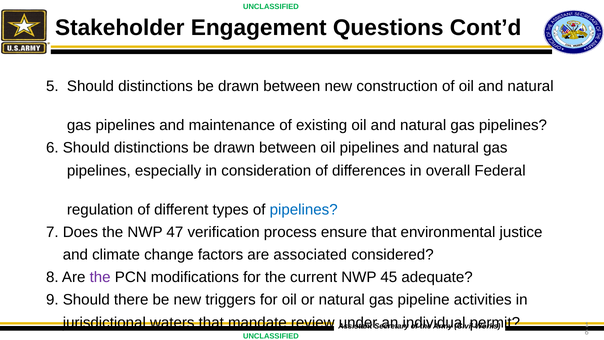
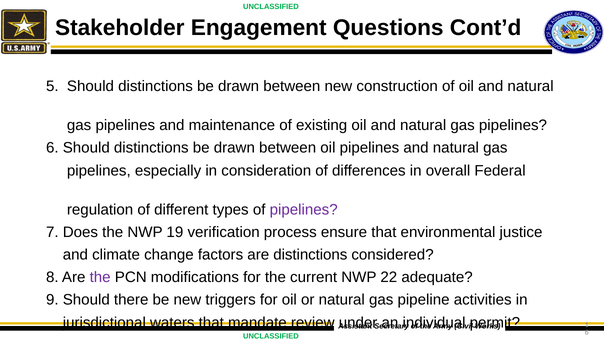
pipelines at (304, 209) colour: blue -> purple
47: 47 -> 19
are associated: associated -> distinctions
45: 45 -> 22
